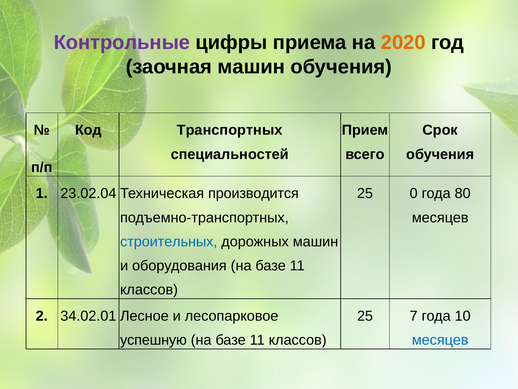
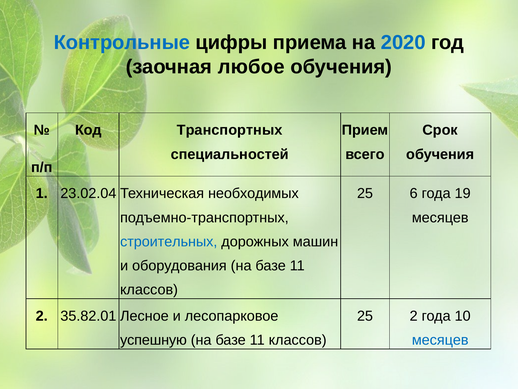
Контрольные colour: purple -> blue
2020 colour: orange -> blue
заочная машин: машин -> любое
производится: производится -> необходимых
0: 0 -> 6
80: 80 -> 19
34.02.01: 34.02.01 -> 35.82.01
25 7: 7 -> 2
